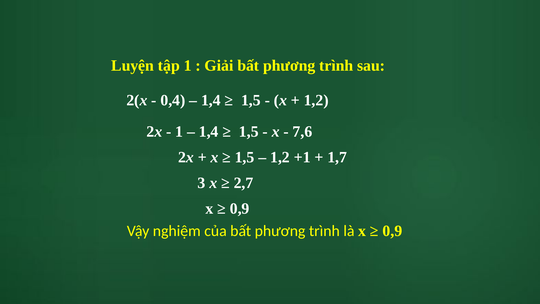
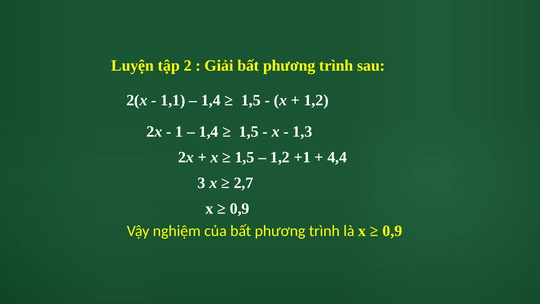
tập 1: 1 -> 2
0,4: 0,4 -> 1,1
7,6: 7,6 -> 1,3
1,7: 1,7 -> 4,4
